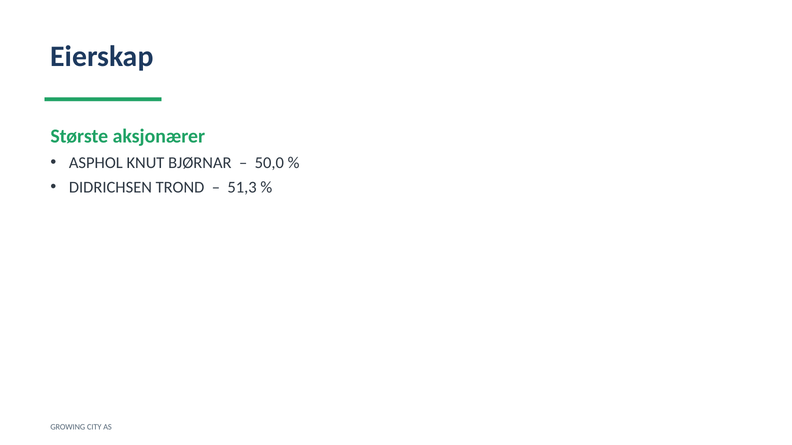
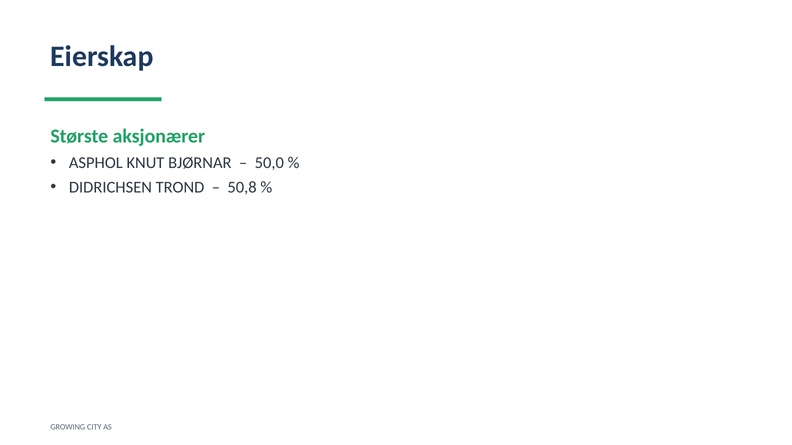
51,3: 51,3 -> 50,8
